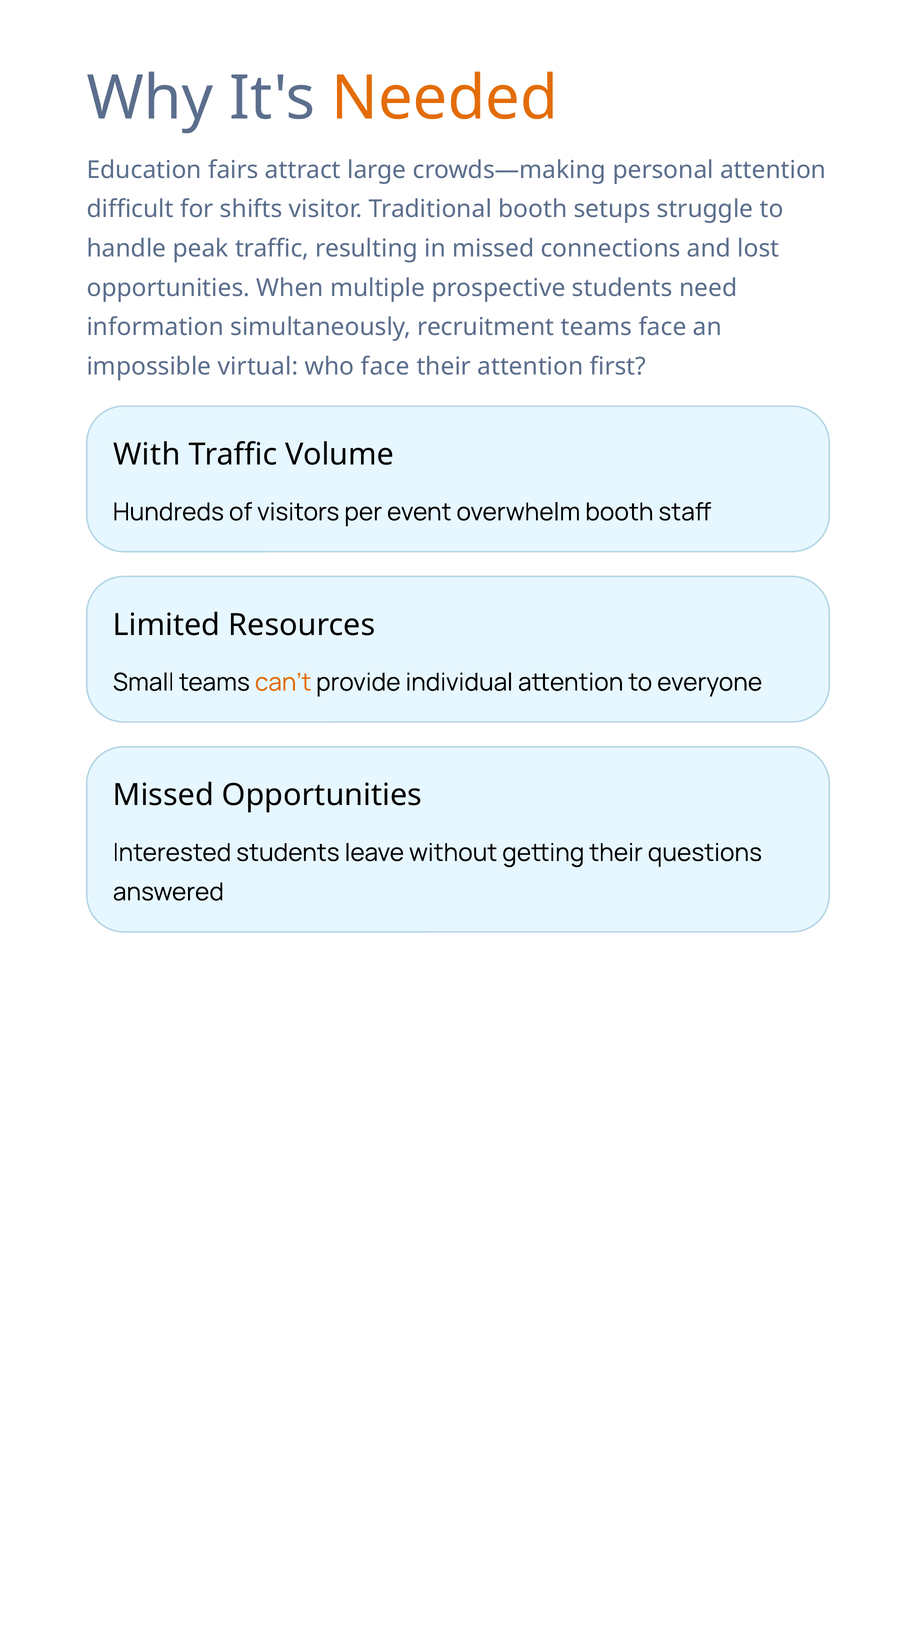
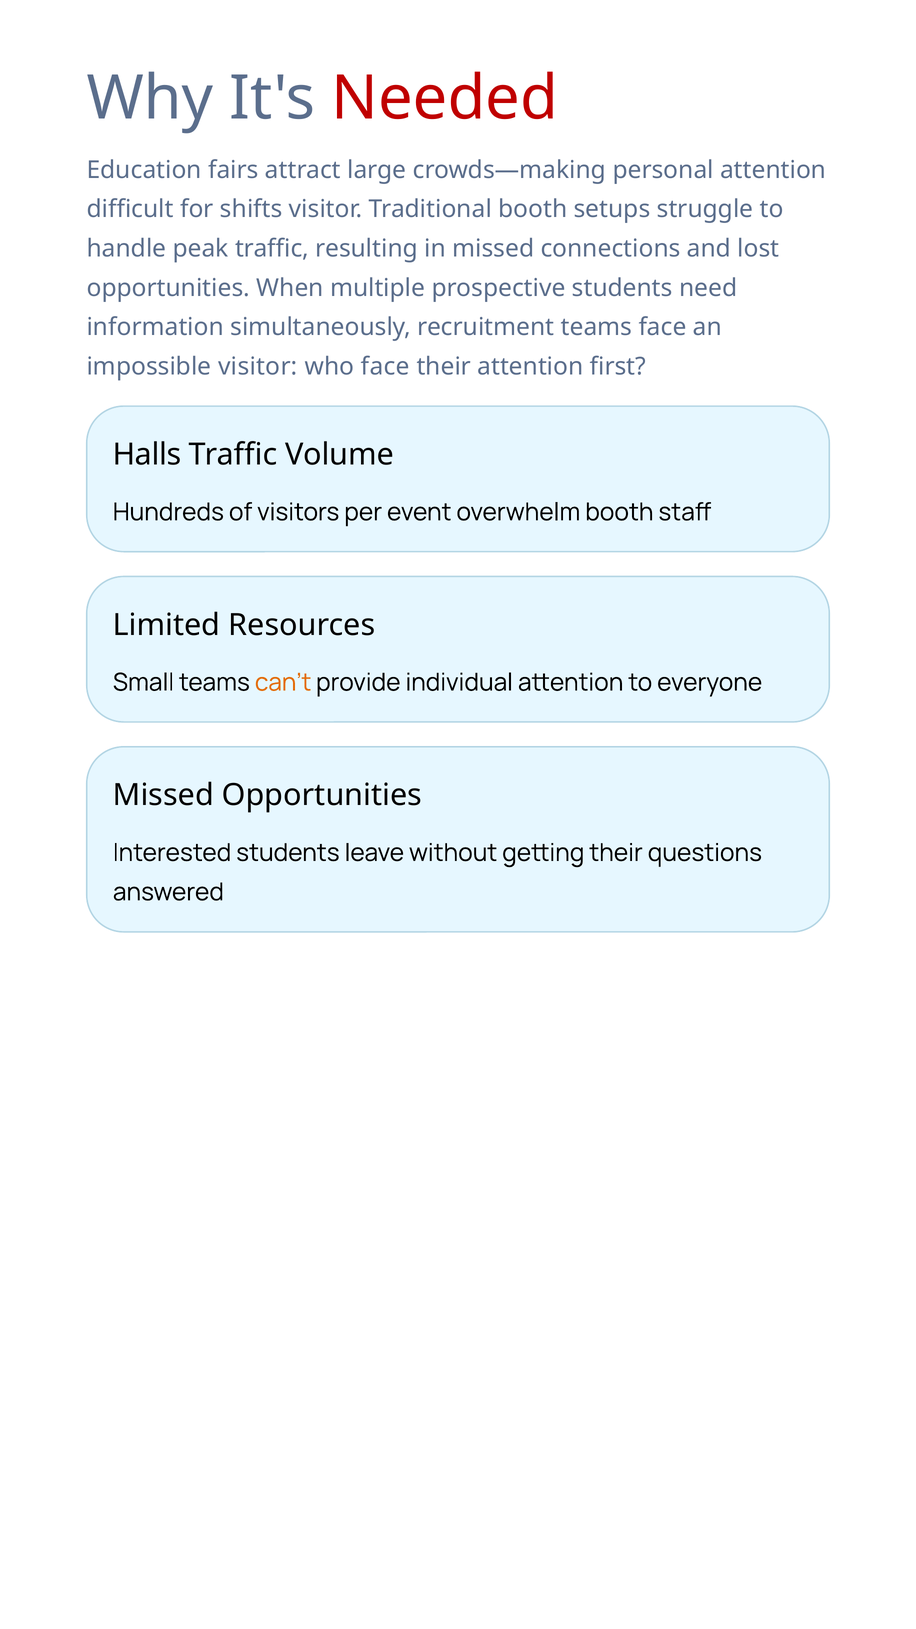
Needed colour: orange -> red
impossible virtual: virtual -> visitor
With: With -> Halls
